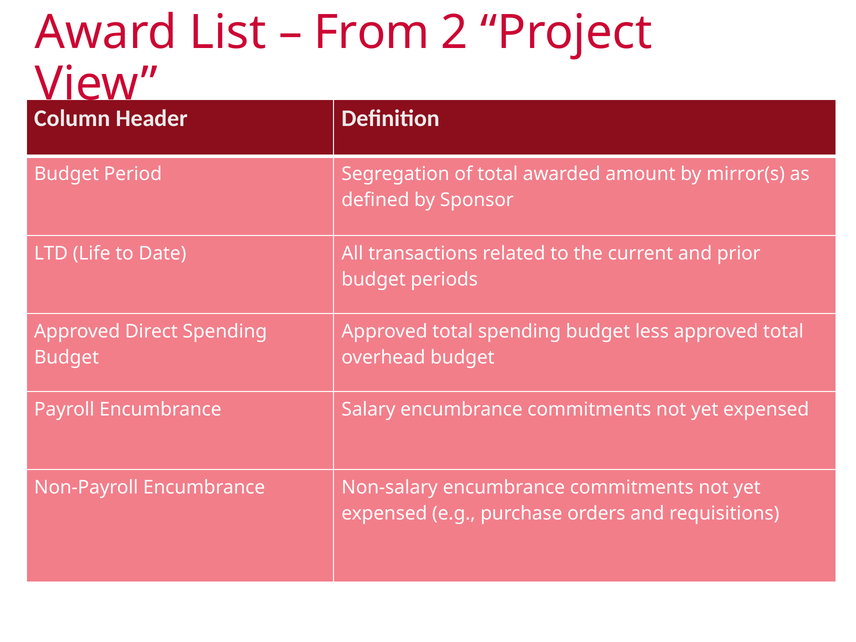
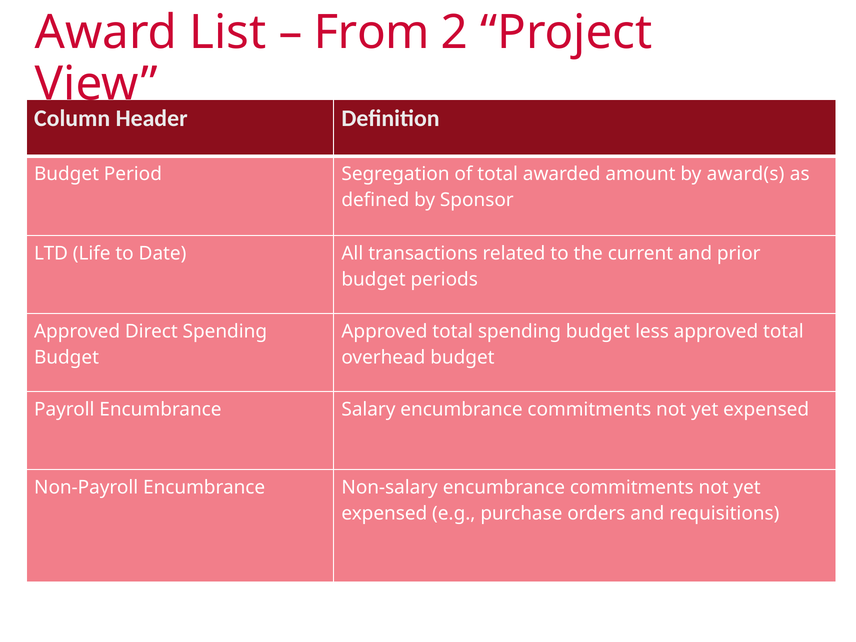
mirror(s: mirror(s -> award(s
